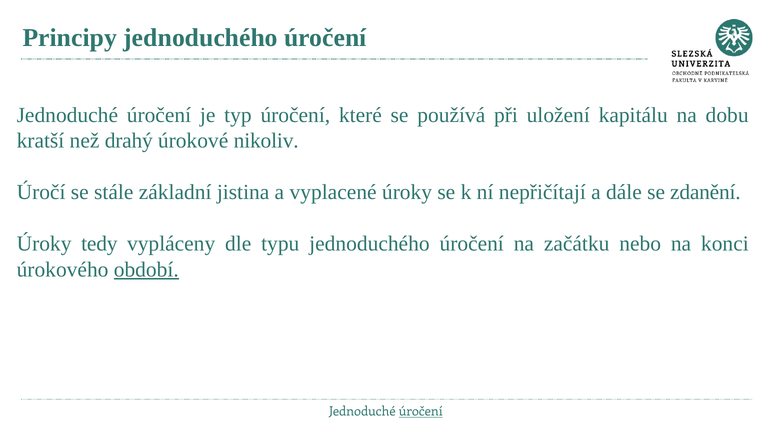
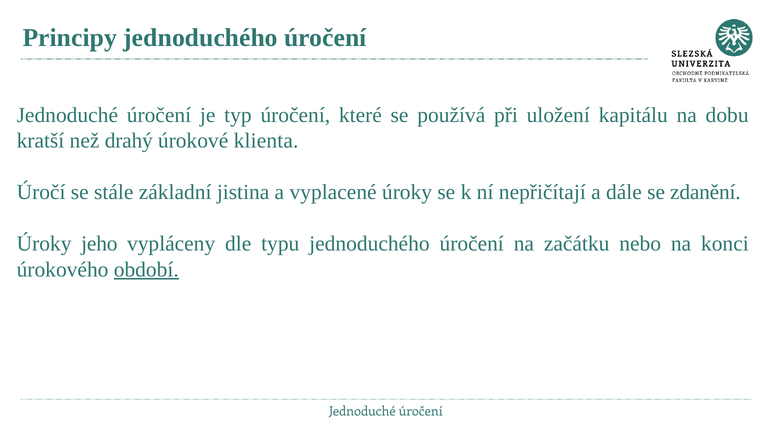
nikoliv: nikoliv -> klienta
tedy: tedy -> jeho
úročení at (421, 412) underline: present -> none
